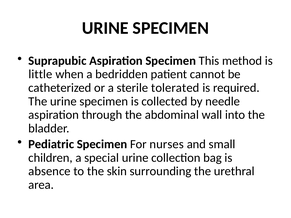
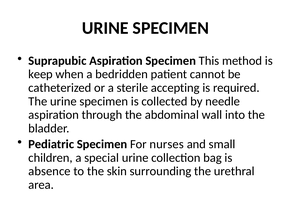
little: little -> keep
tolerated: tolerated -> accepting
